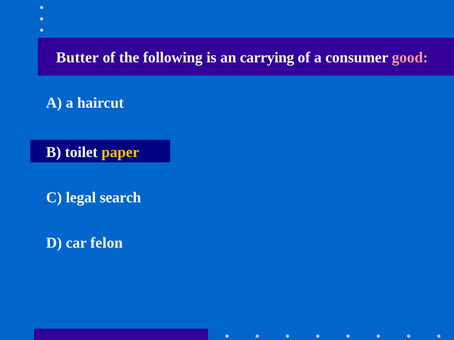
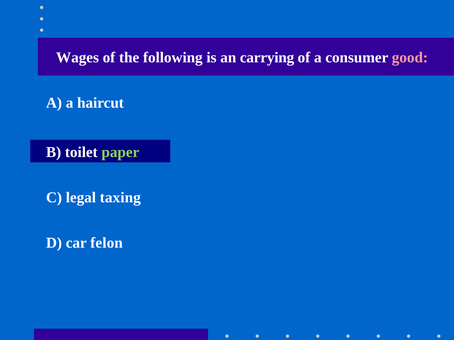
Butter: Butter -> Wages
paper colour: yellow -> light green
search: search -> taxing
